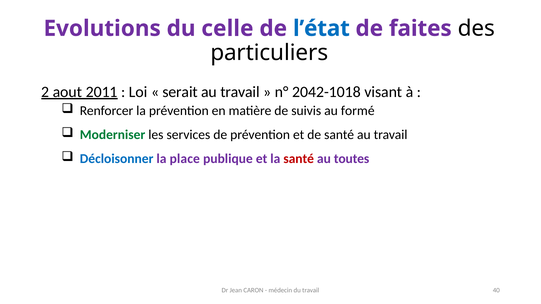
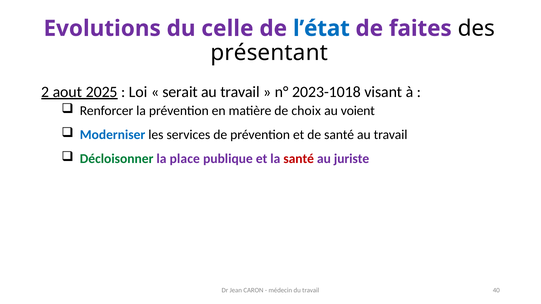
particuliers: particuliers -> présentant
2011: 2011 -> 2025
2042-1018: 2042-1018 -> 2023-1018
suivis: suivis -> choix
formé: formé -> voient
Moderniser colour: green -> blue
Décloisonner colour: blue -> green
toutes: toutes -> juriste
